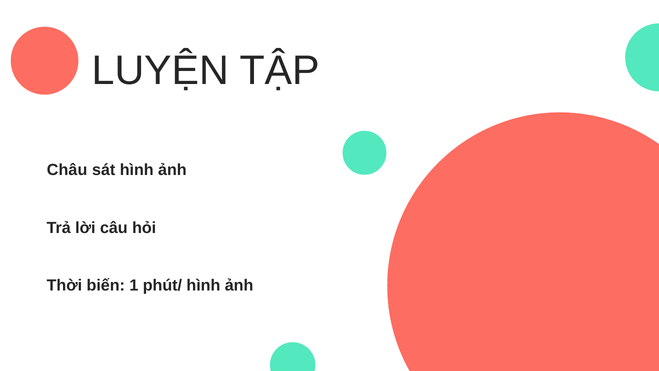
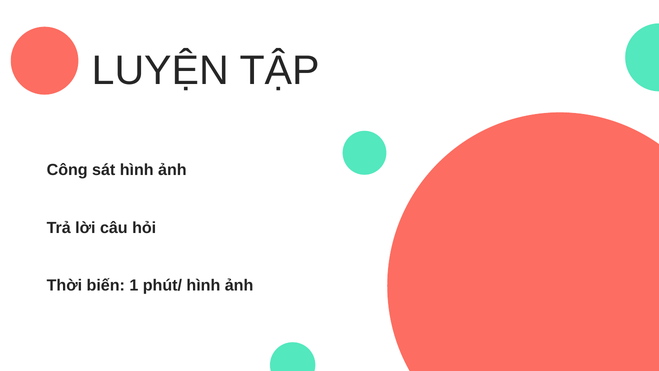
Châu: Châu -> Công
